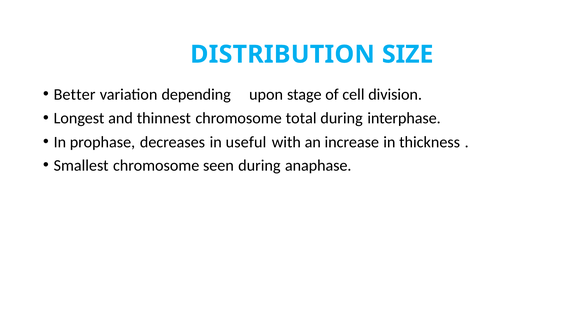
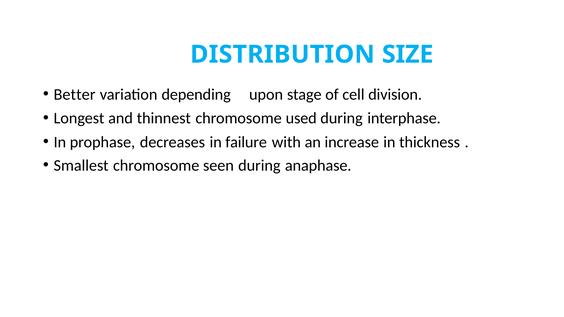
total: total -> used
useful: useful -> failure
